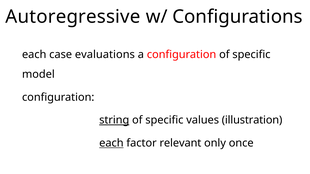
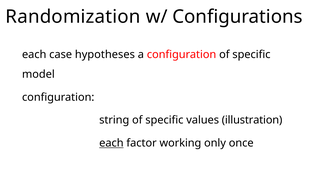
Autoregressive: Autoregressive -> Randomization
evaluations: evaluations -> hypotheses
string underline: present -> none
relevant: relevant -> working
